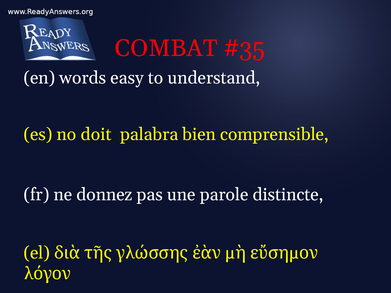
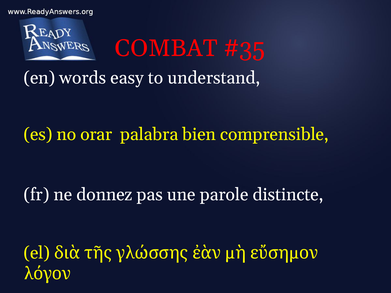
doit: doit -> orar
